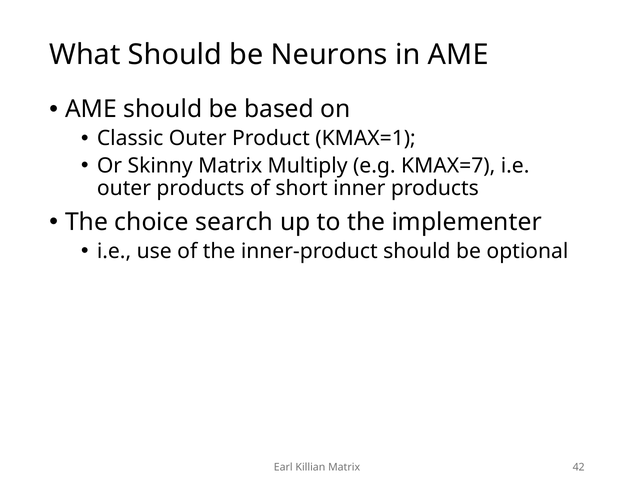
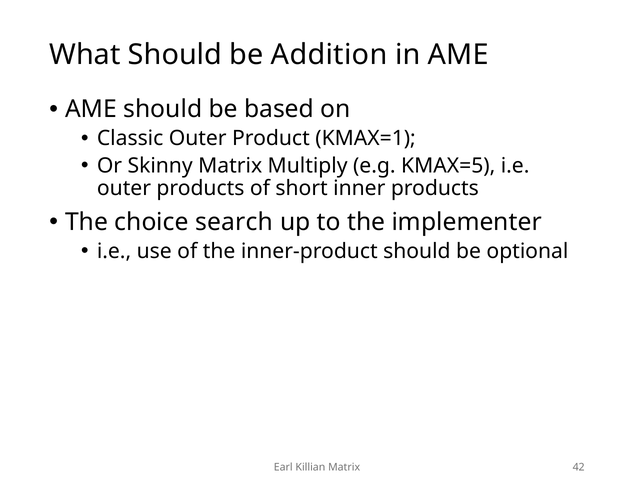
Neurons: Neurons -> Addition
KMAX=7: KMAX=7 -> KMAX=5
